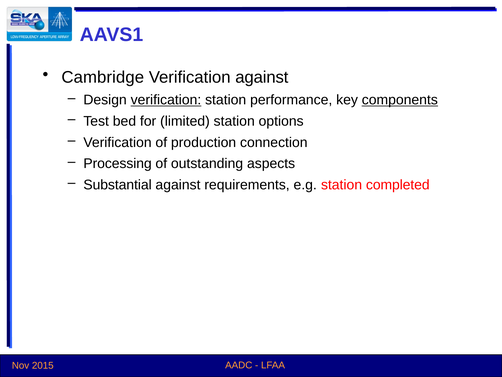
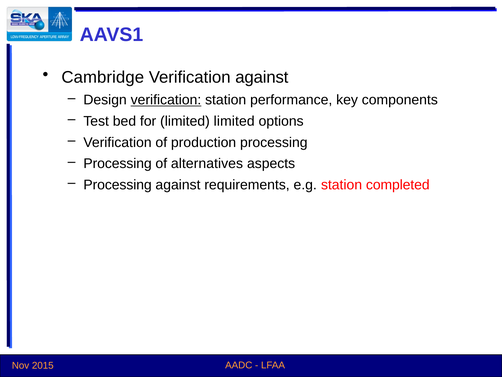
components underline: present -> none
limited station: station -> limited
production connection: connection -> processing
outstanding: outstanding -> alternatives
Substantial at (118, 185): Substantial -> Processing
